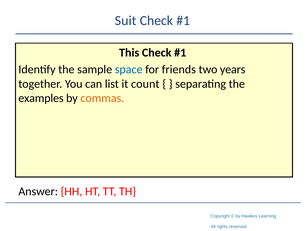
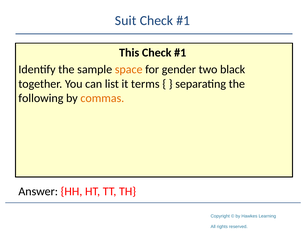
space colour: blue -> orange
friends: friends -> gender
years: years -> black
count: count -> terms
examples: examples -> following
